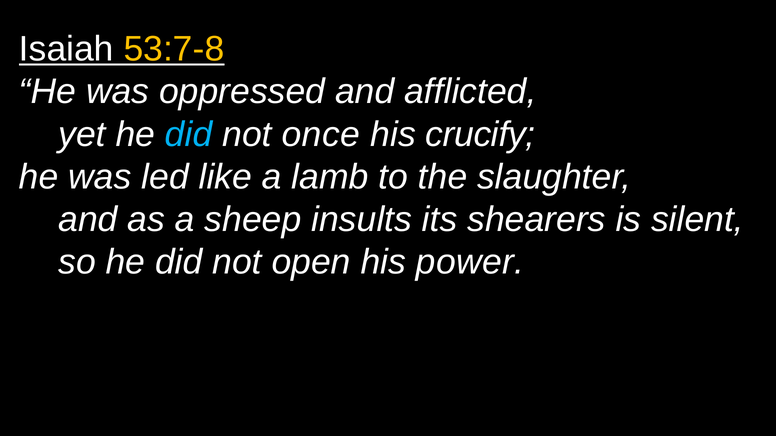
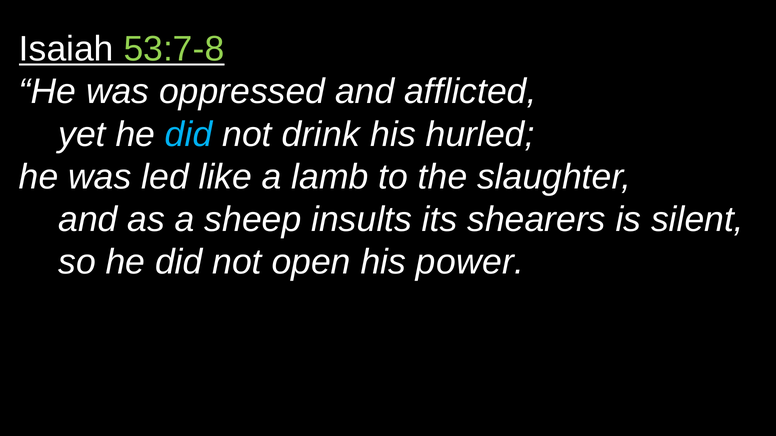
53:7-8 colour: yellow -> light green
once: once -> drink
crucify: crucify -> hurled
